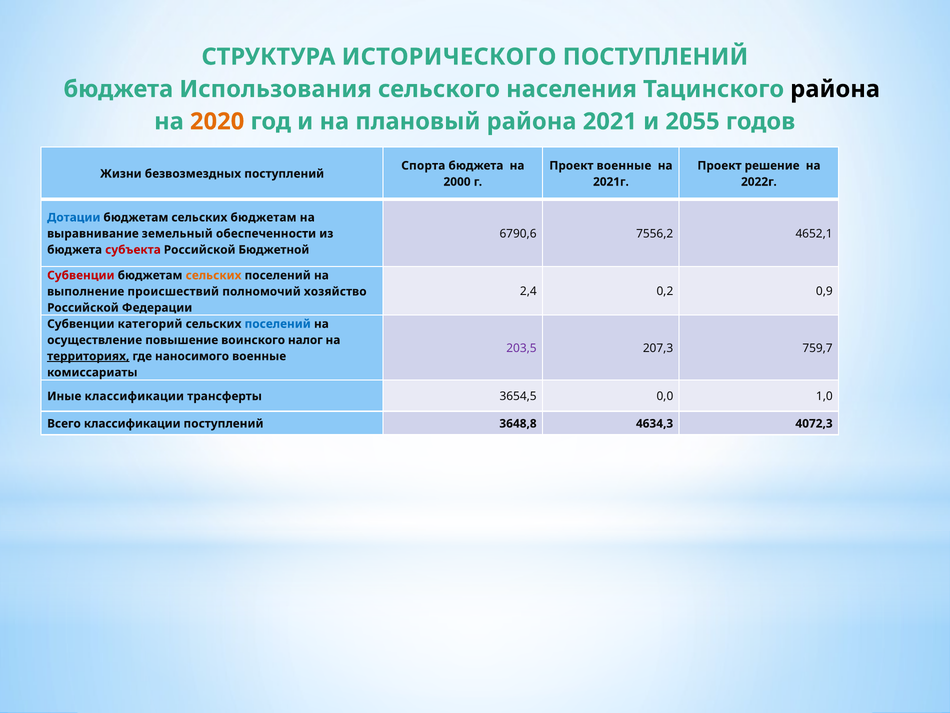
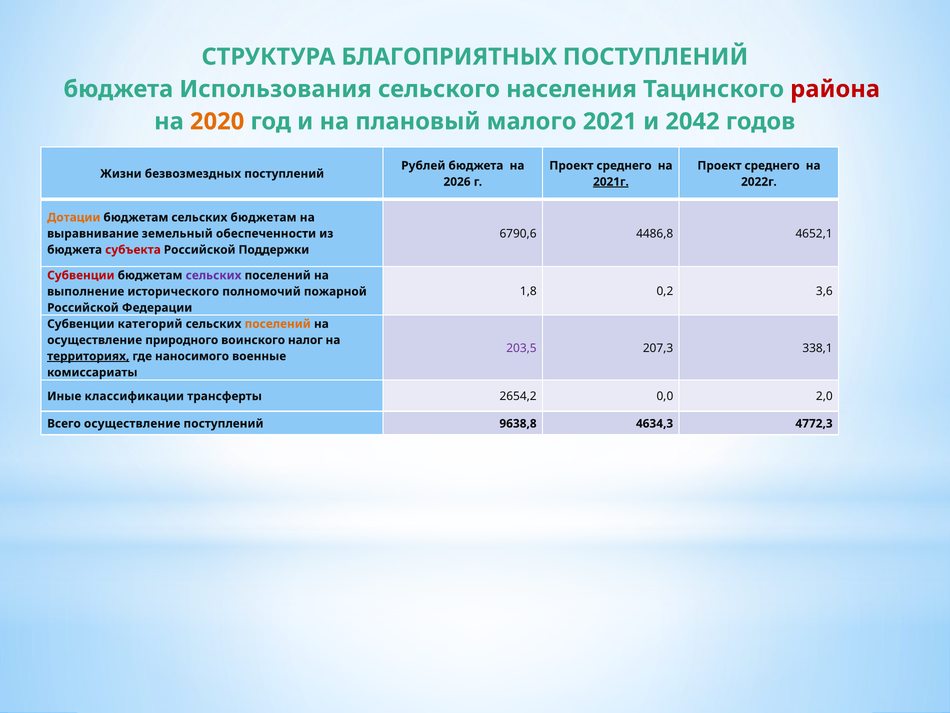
ИСТОРИЧЕСКОГО: ИСТОРИЧЕСКОГО -> БЛАГОПРИЯТНЫХ
района at (835, 89) colour: black -> red
плановый района: района -> малого
2055: 2055 -> 2042
Спорта: Спорта -> Рублей
военные at (624, 166): военные -> среднего
решение at (772, 166): решение -> среднего
2000: 2000 -> 2026
2021г underline: none -> present
Дотации colour: blue -> orange
7556,2: 7556,2 -> 4486,8
Бюджетной: Бюджетной -> Поддержки
сельских at (214, 275) colour: orange -> purple
2,4: 2,4 -> 1,8
0,9: 0,9 -> 3,6
происшествий: происшествий -> исторического
хозяйство: хозяйство -> пожарной
поселений at (278, 324) colour: blue -> orange
повышение: повышение -> природного
759,7: 759,7 -> 338,1
3654,5: 3654,5 -> 2654,2
1,0: 1,0 -> 2,0
Всего классификации: классификации -> осуществление
3648,8: 3648,8 -> 9638,8
4072,3: 4072,3 -> 4772,3
